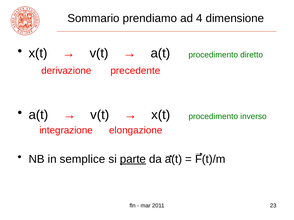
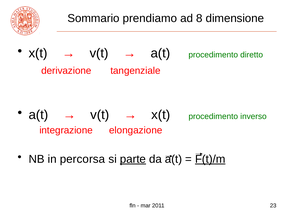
4: 4 -> 8
precedente: precedente -> tangenziale
semplice: semplice -> percorsa
F(t)/m underline: none -> present
